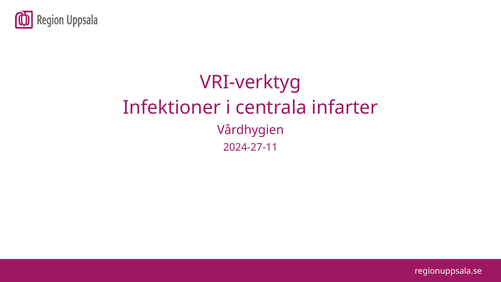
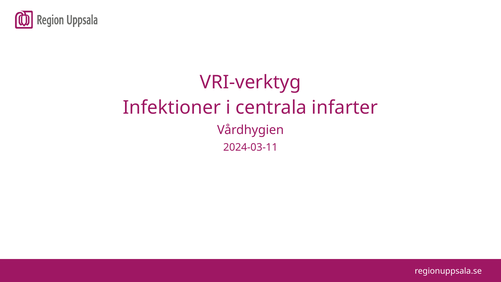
2024-27-11: 2024-27-11 -> 2024-03-11
